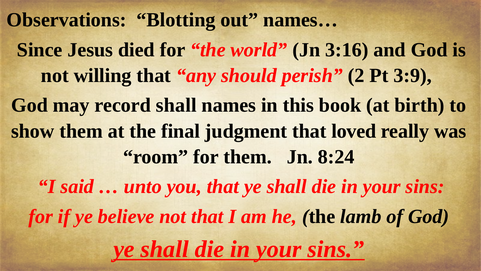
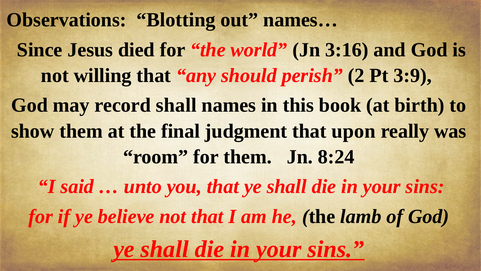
loved: loved -> upon
